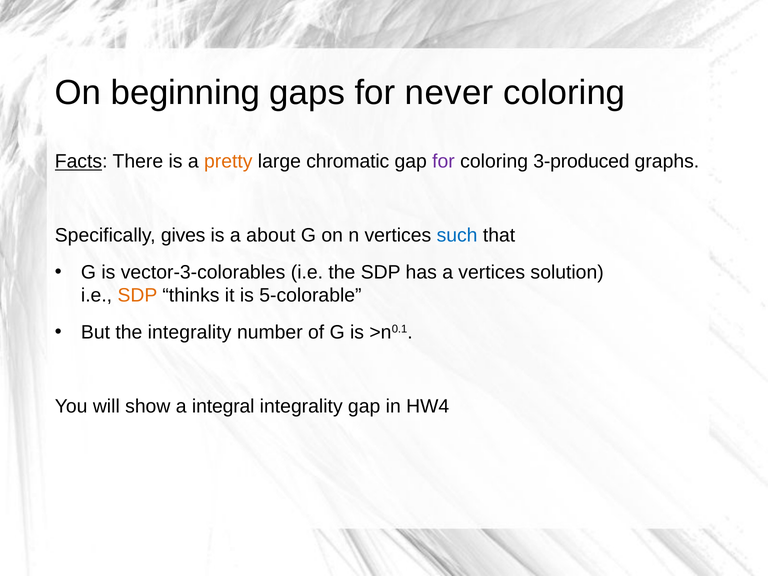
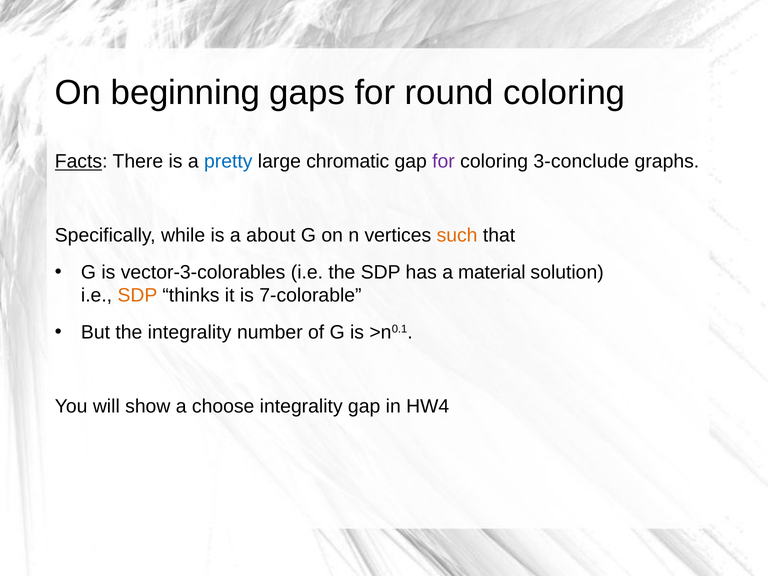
never: never -> round
pretty colour: orange -> blue
3-produced: 3-produced -> 3-conclude
gives: gives -> while
such colour: blue -> orange
a vertices: vertices -> material
5-colorable: 5-colorable -> 7-colorable
integral: integral -> choose
